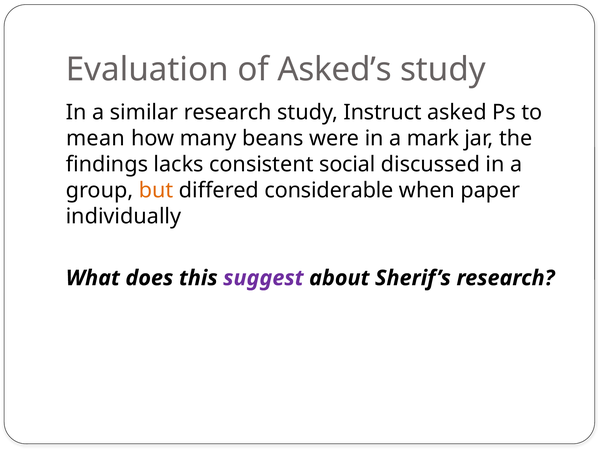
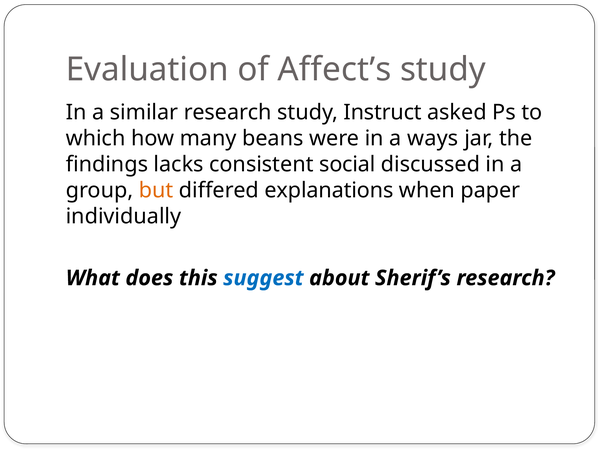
Asked’s: Asked’s -> Affect’s
mean: mean -> which
mark: mark -> ways
considerable: considerable -> explanations
suggest colour: purple -> blue
